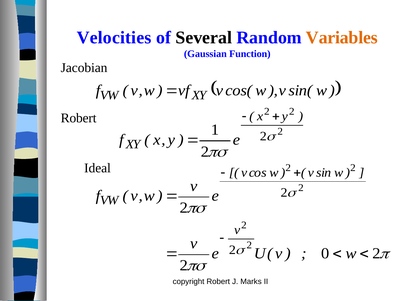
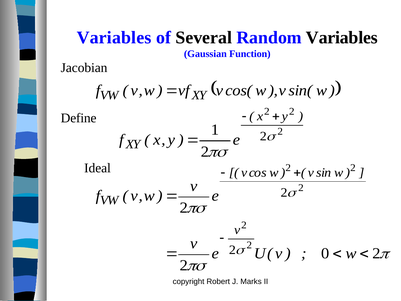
Velocities at (114, 38): Velocities -> Variables
Variables at (342, 38) colour: orange -> black
Robert at (79, 118): Robert -> Define
